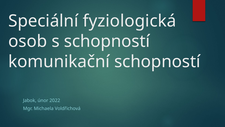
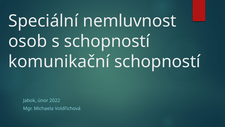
fyziologická: fyziologická -> nemluvnost
